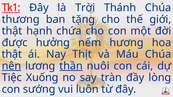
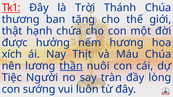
thật at (12, 54): thật -> xích
nên underline: present -> none
Xuống: Xuống -> Người
